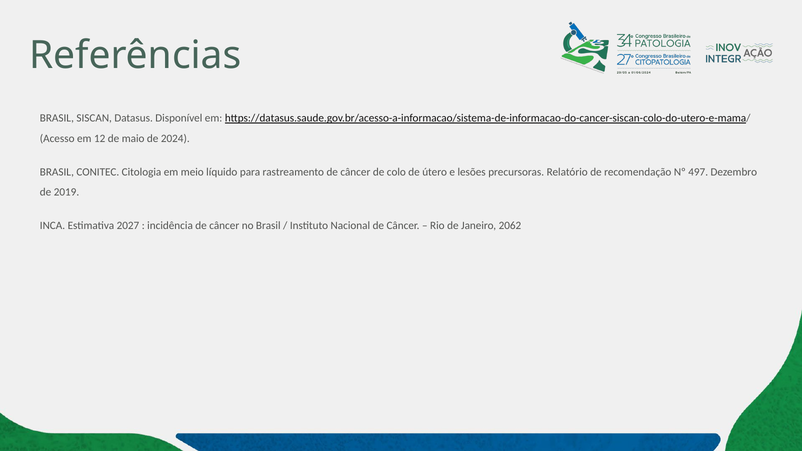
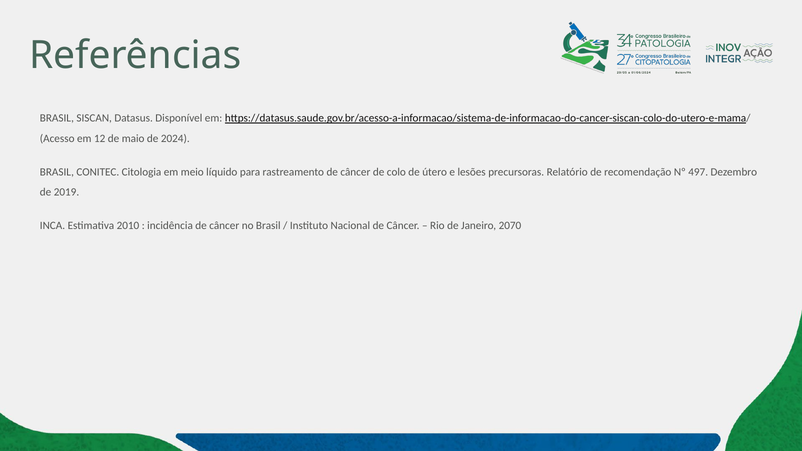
2027: 2027 -> 2010
2062: 2062 -> 2070
